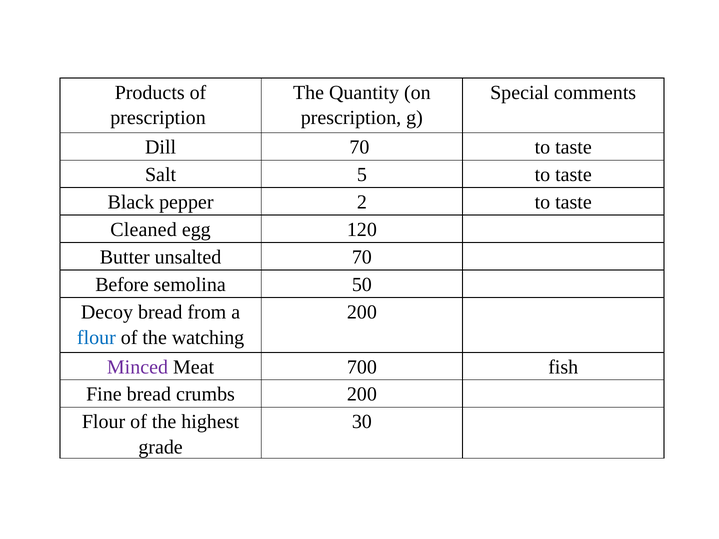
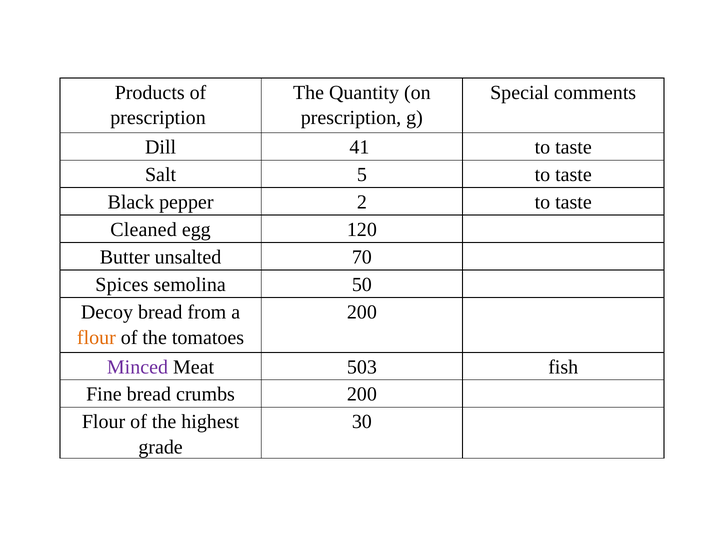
Dill 70: 70 -> 41
Before: Before -> Spices
flour at (96, 338) colour: blue -> orange
watching: watching -> tomatoes
700: 700 -> 503
